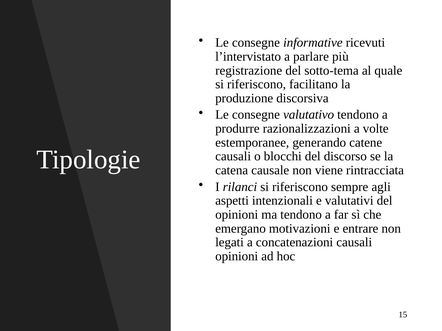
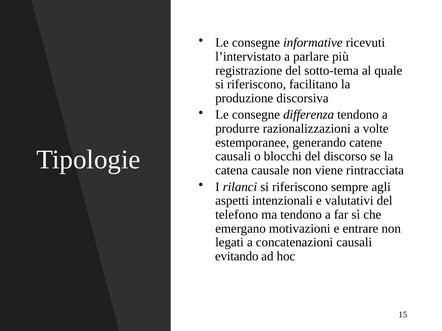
valutativo: valutativo -> differenza
opinioni at (237, 215): opinioni -> telefono
opinioni at (237, 257): opinioni -> evitando
